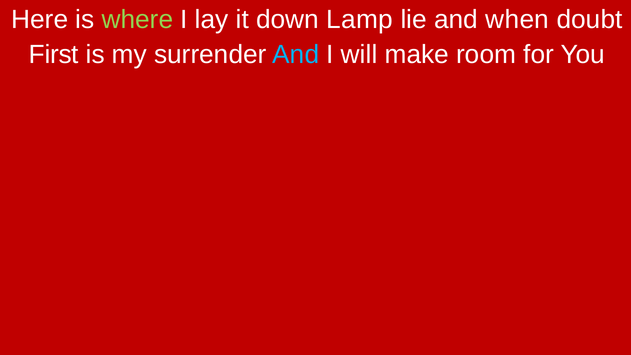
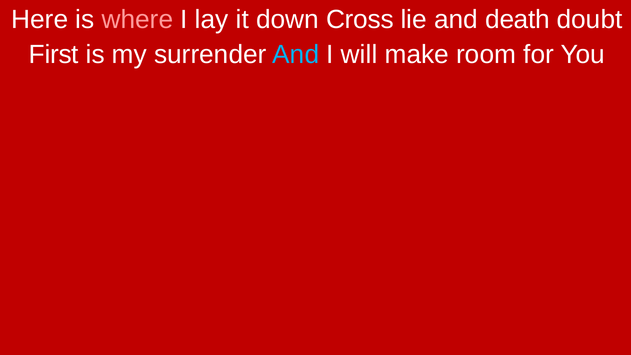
where colour: light green -> pink
Lamp: Lamp -> Cross
when: when -> death
